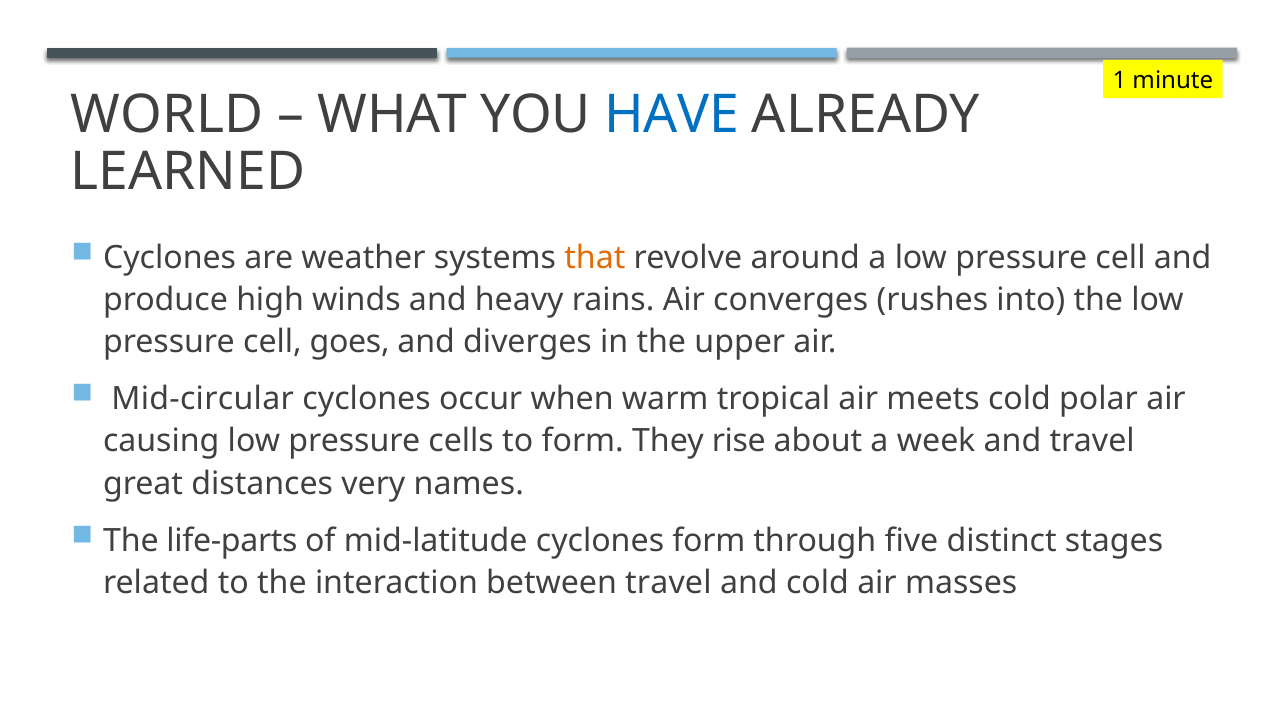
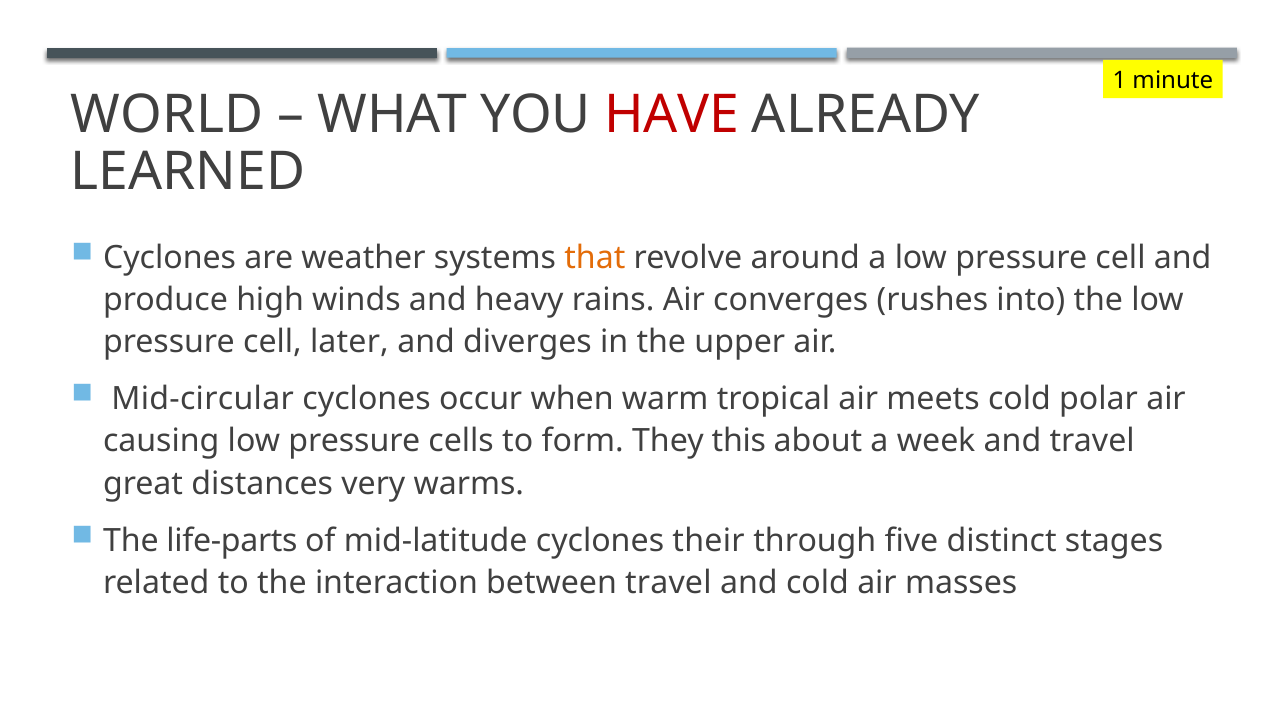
HAVE colour: blue -> red
goes: goes -> later
rise: rise -> this
names: names -> warms
cyclones form: form -> their
